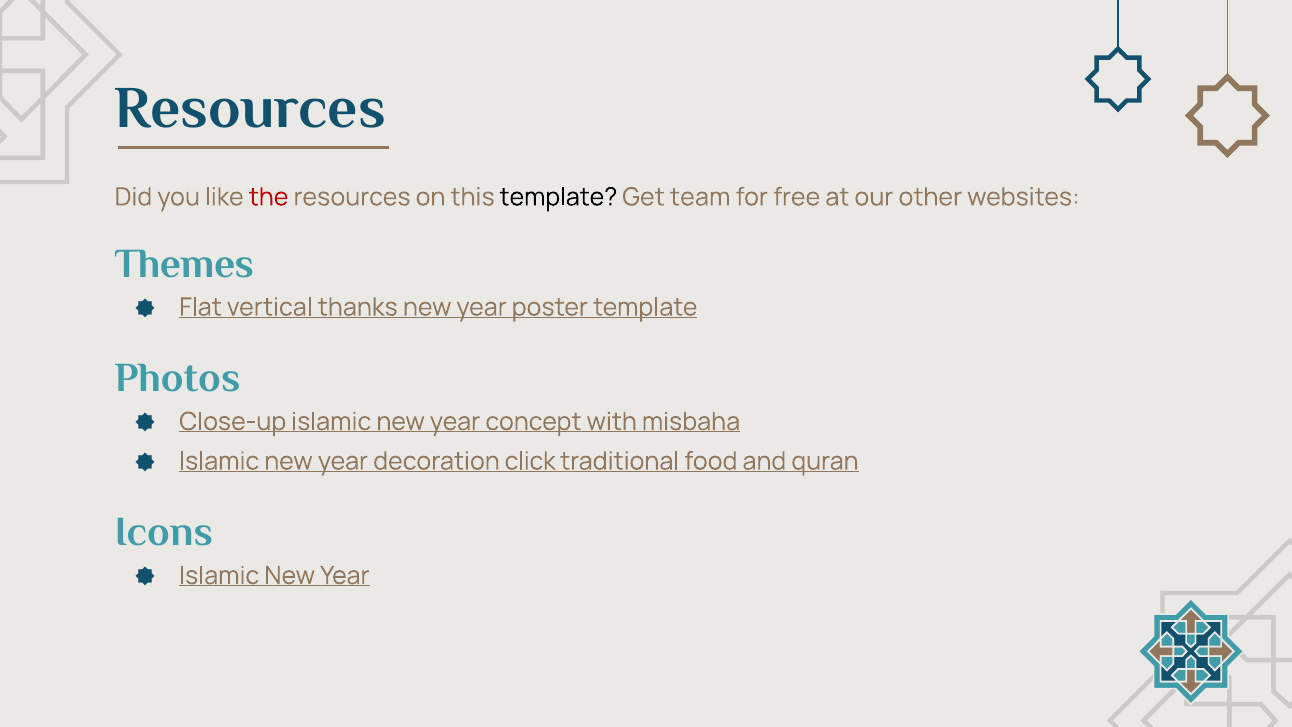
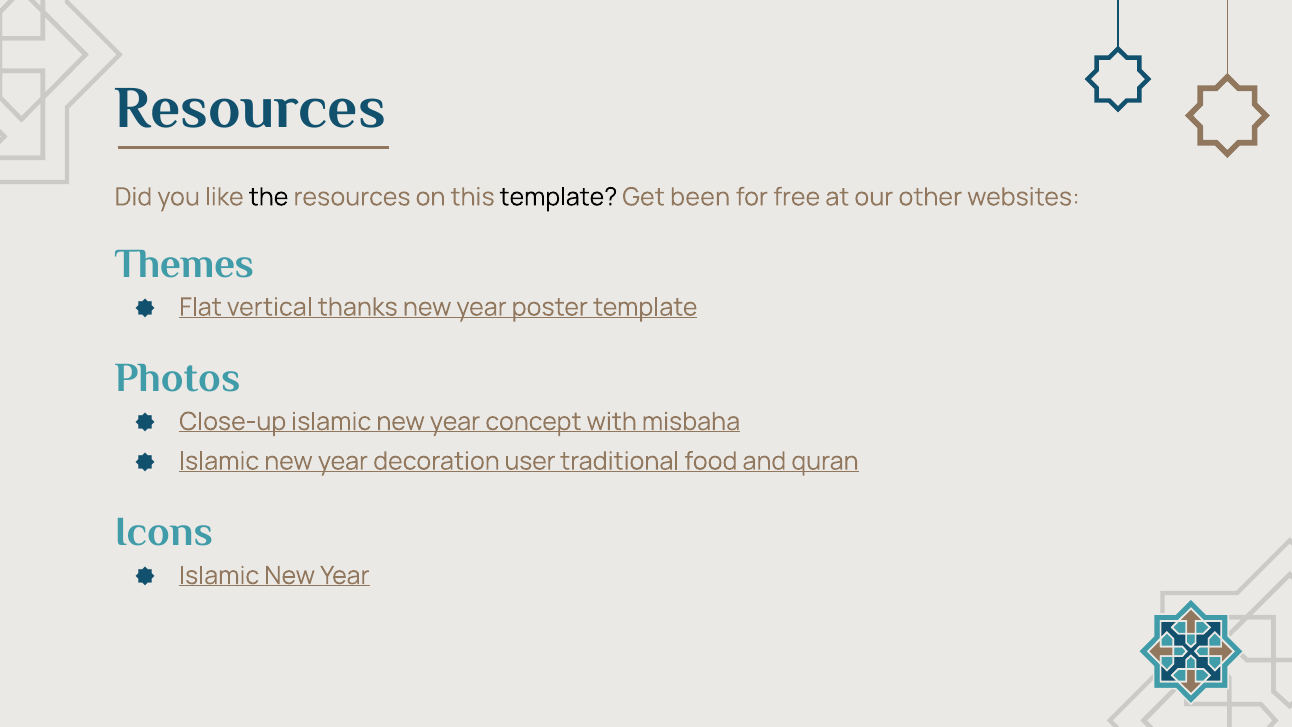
the colour: red -> black
team: team -> been
click: click -> user
